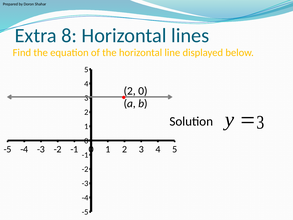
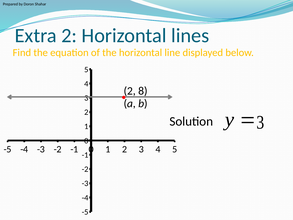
Extra 8: 8 -> 2
2 0: 0 -> 8
